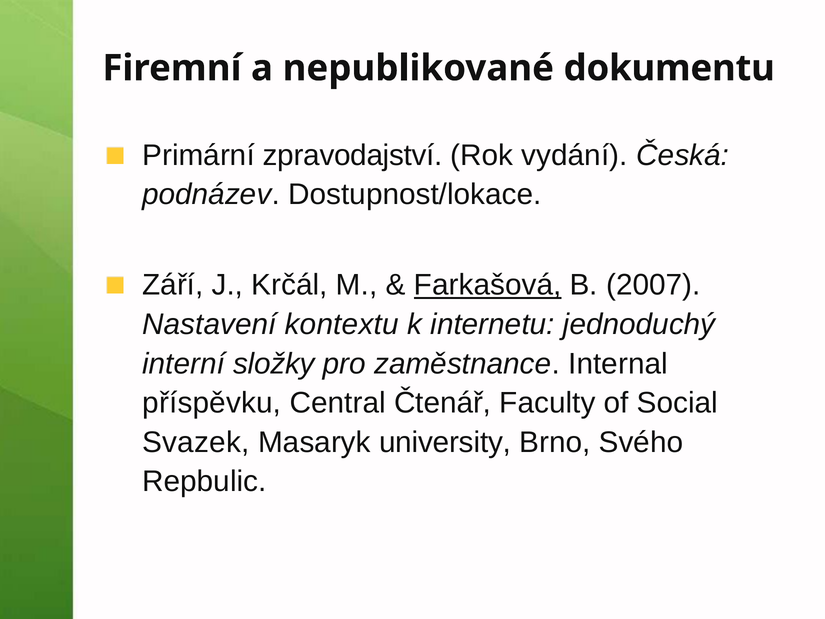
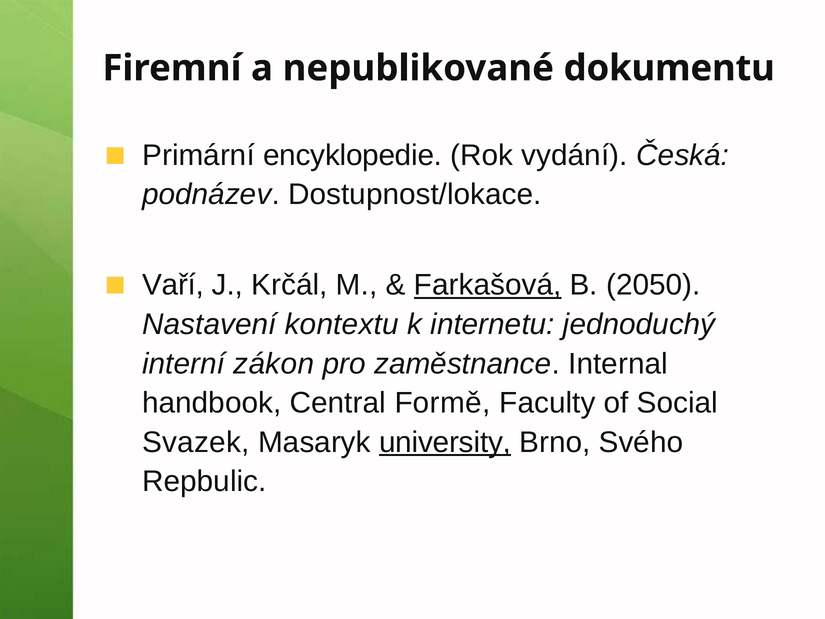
zpravodajství: zpravodajství -> encyklopedie
Září: Září -> Vaří
2007: 2007 -> 2050
složky: složky -> zákon
příspěvku: příspěvku -> handbook
Čtenář: Čtenář -> Formě
university underline: none -> present
